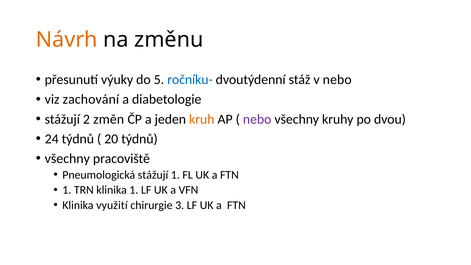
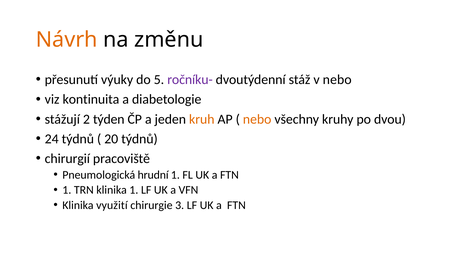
ročníku- colour: blue -> purple
zachování: zachování -> kontinuita
změn: změn -> týden
nebo at (257, 119) colour: purple -> orange
všechny at (67, 159): všechny -> chirurgií
Pneumologická stážují: stážují -> hrudní
